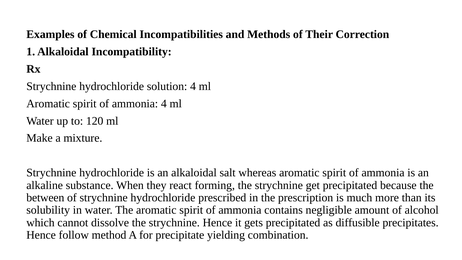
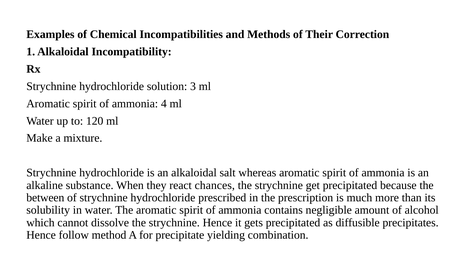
solution 4: 4 -> 3
forming: forming -> chances
